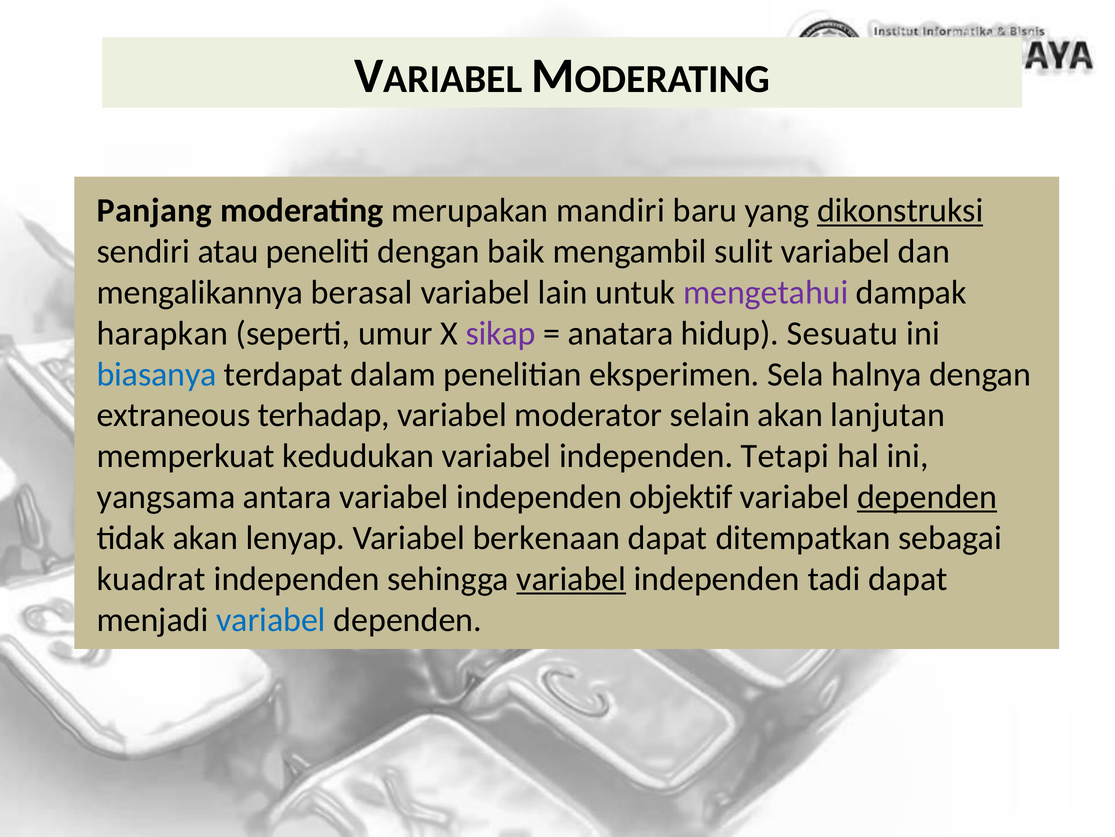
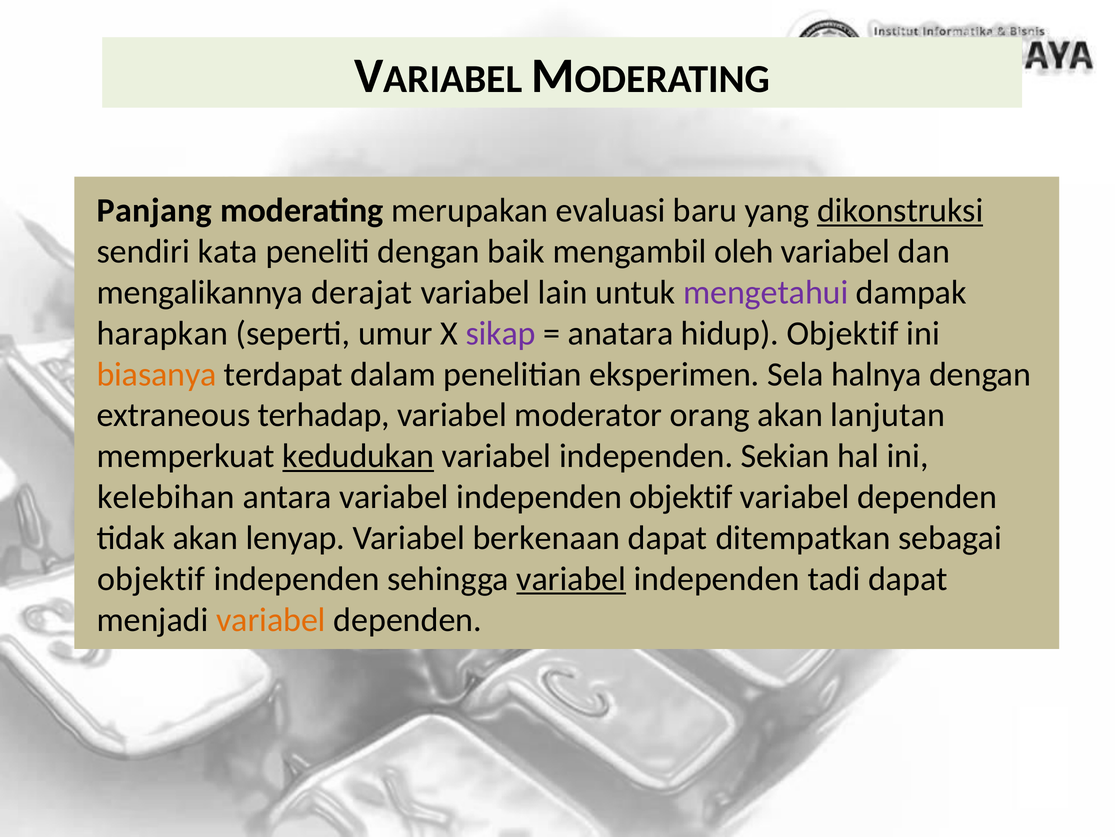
mandiri: mandiri -> evaluasi
atau: atau -> kata
sulit: sulit -> oleh
berasal: berasal -> derajat
hidup Sesuatu: Sesuatu -> Objektif
biasanya colour: blue -> orange
selain: selain -> orang
kedudukan underline: none -> present
Tetapi: Tetapi -> Sekian
yangsama: yangsama -> kelebihan
dependen at (927, 497) underline: present -> none
kuadrat at (151, 578): kuadrat -> objektif
variabel at (271, 619) colour: blue -> orange
